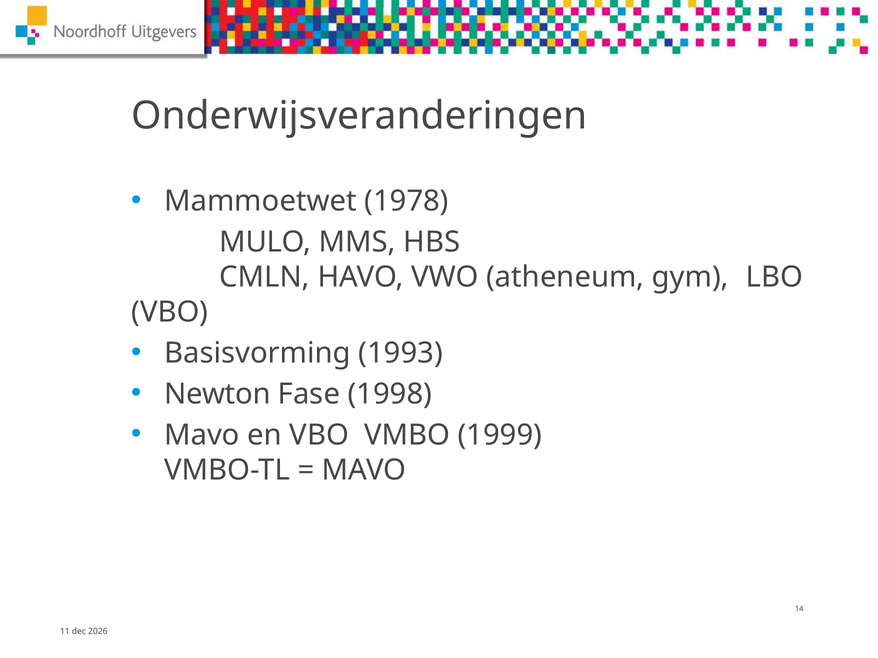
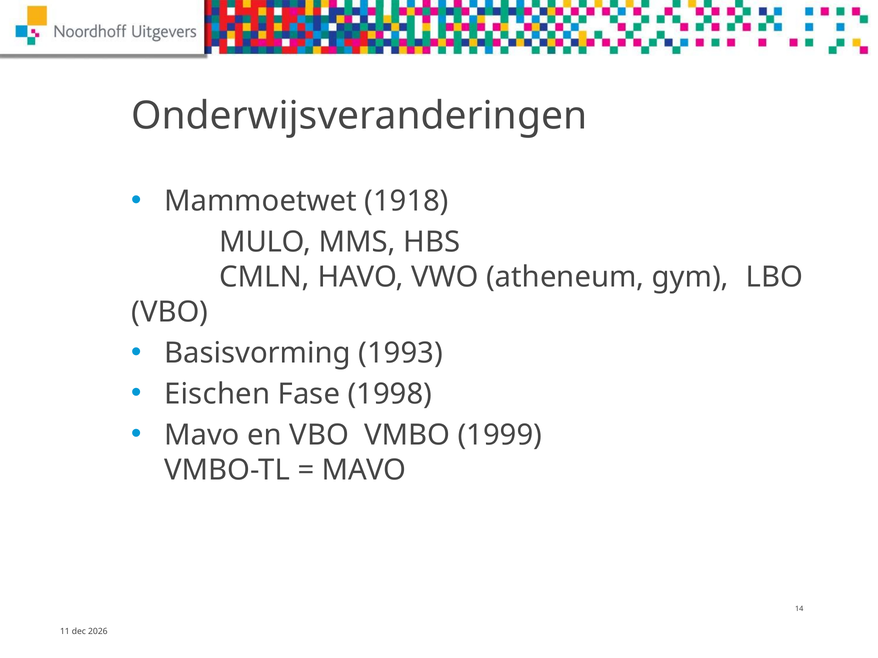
1978: 1978 -> 1918
Newton: Newton -> Eischen
